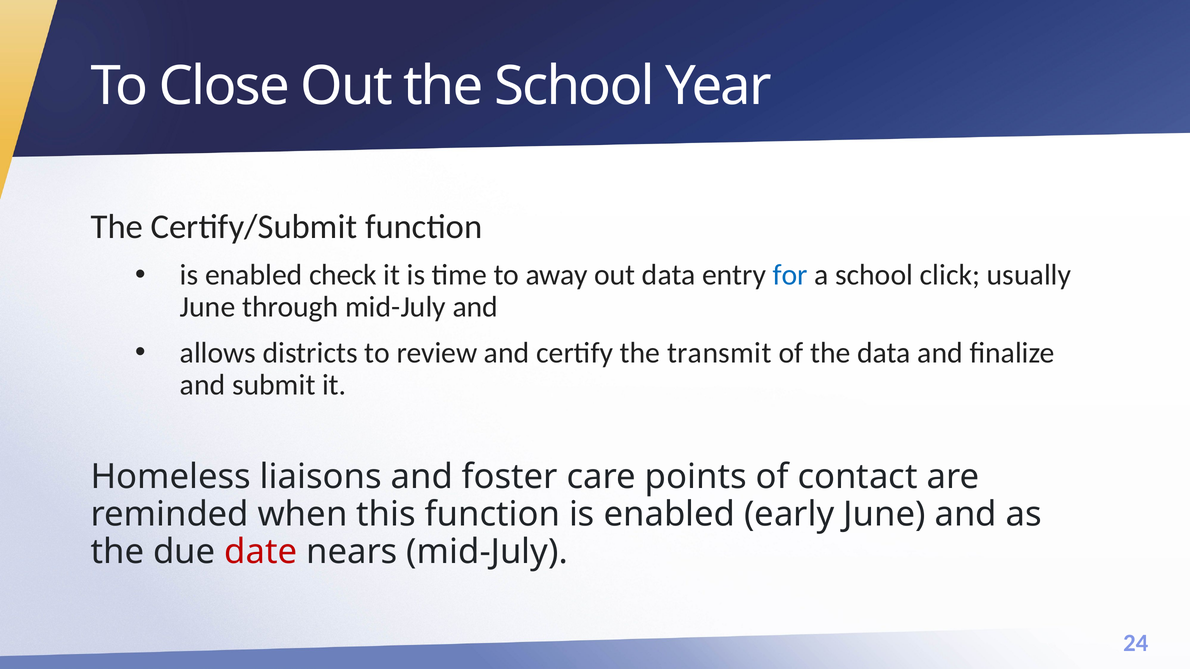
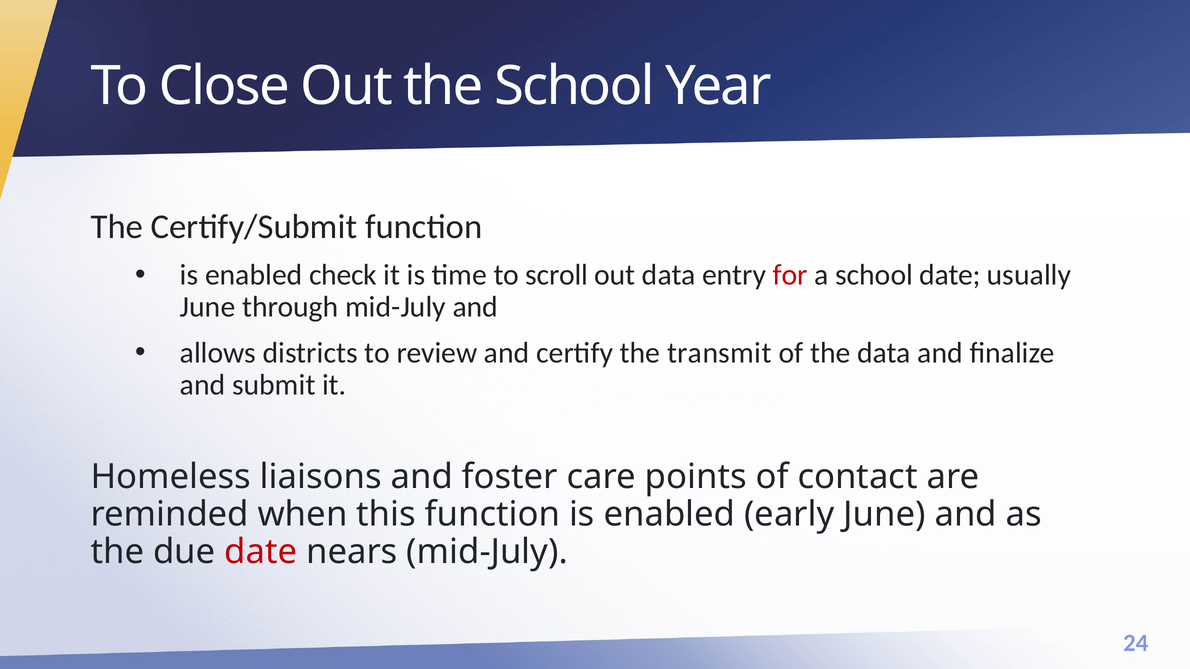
away: away -> scroll
for colour: blue -> red
school click: click -> date
